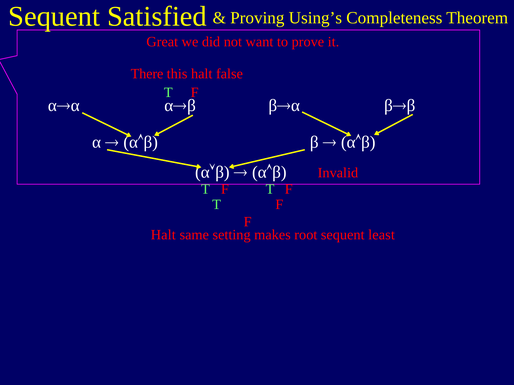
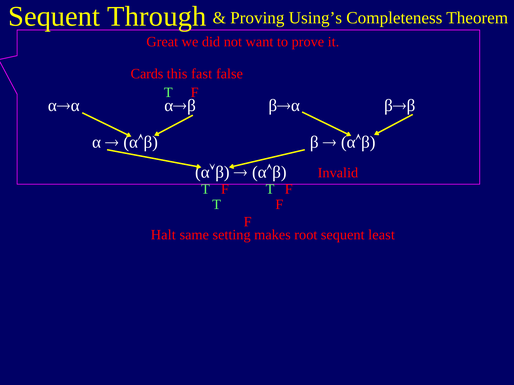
Satisfied: Satisfied -> Through
There: There -> Cards
this halt: halt -> fast
